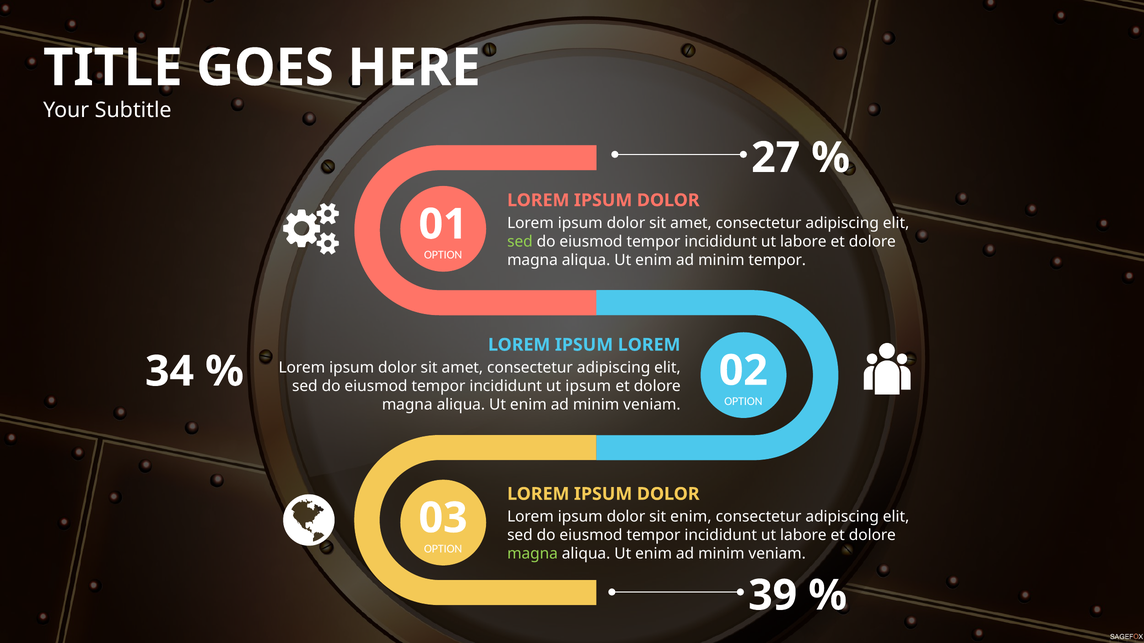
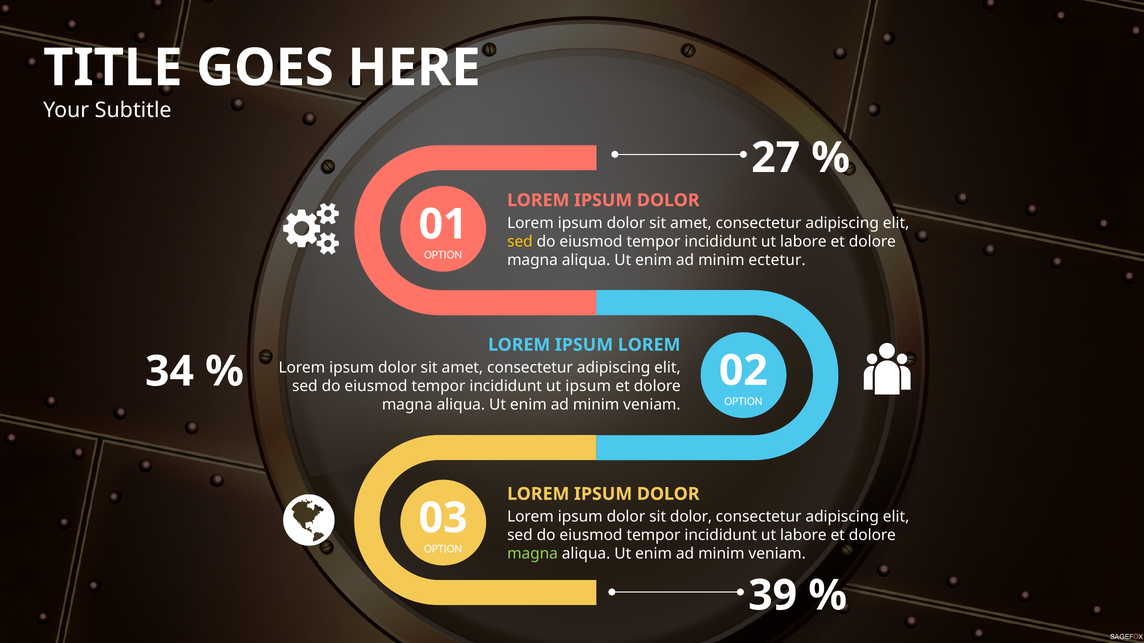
sed at (520, 242) colour: light green -> yellow
minim tempor: tempor -> ectetur
sit enim: enim -> dolor
